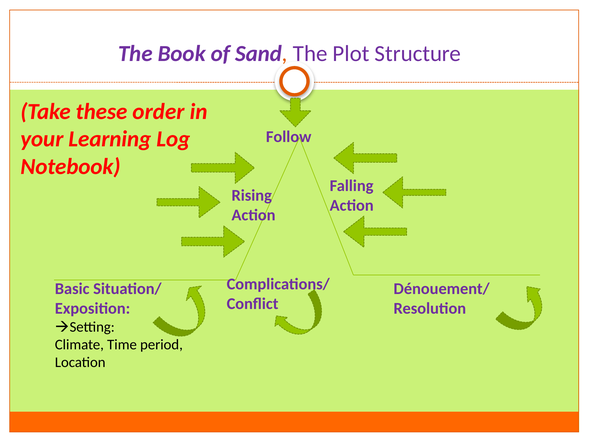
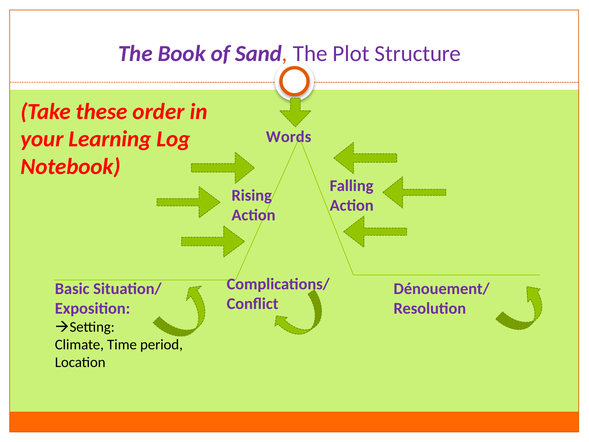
Follow: Follow -> Words
